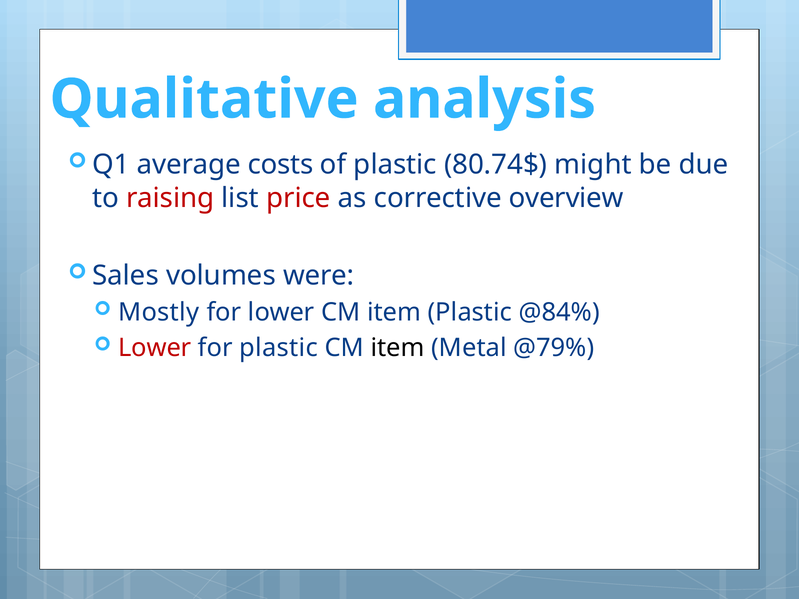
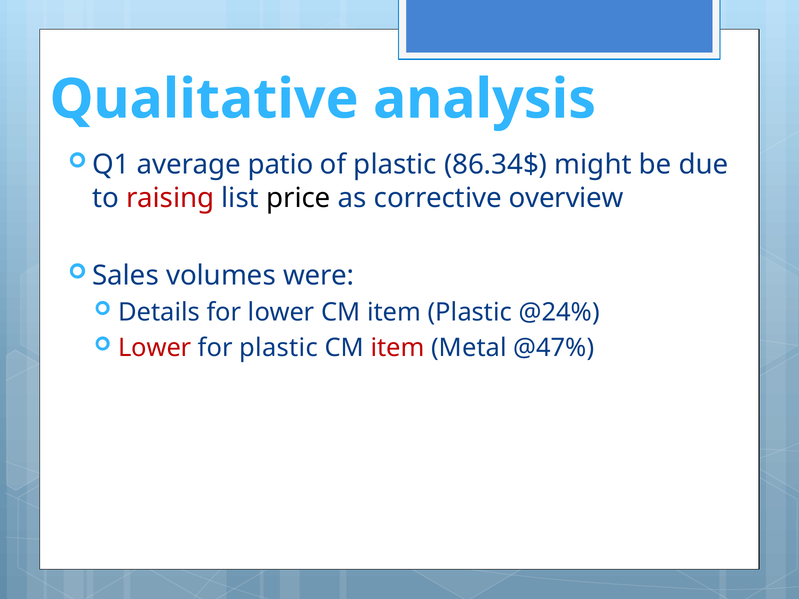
costs: costs -> patio
80.74$: 80.74$ -> 86.34$
price colour: red -> black
Mostly: Mostly -> Details
@84%: @84% -> @24%
item at (398, 348) colour: black -> red
@79%: @79% -> @47%
